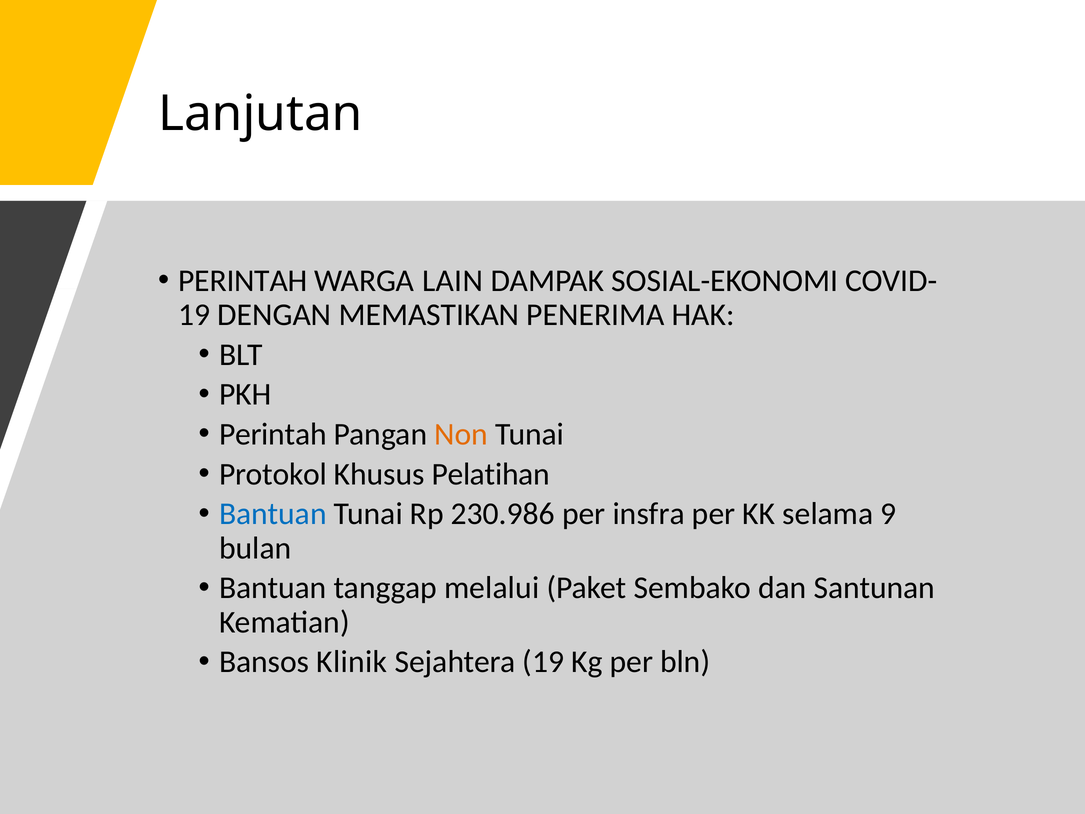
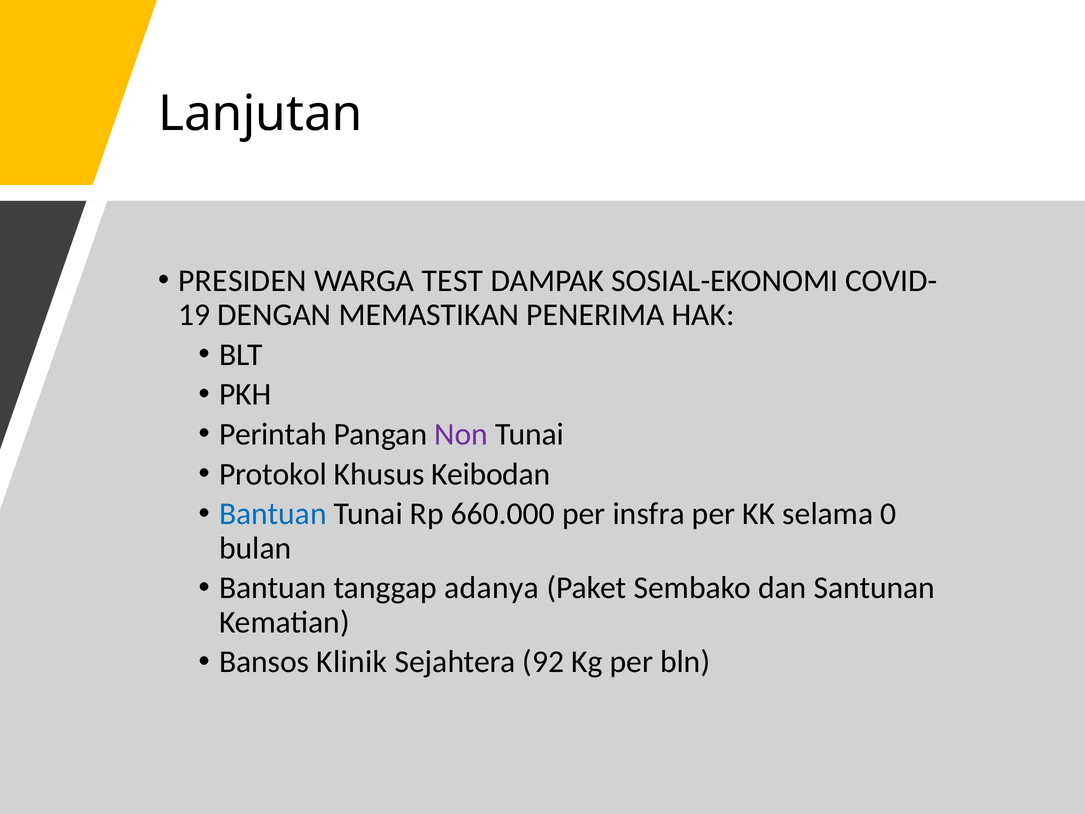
PERINTAH at (243, 281): PERINTAH -> PRESIDEN
LAIN: LAIN -> TEST
Non colour: orange -> purple
Pelatihan: Pelatihan -> Keibodan
230.986: 230.986 -> 660.000
9: 9 -> 0
melalui: melalui -> adanya
Sejahtera 19: 19 -> 92
